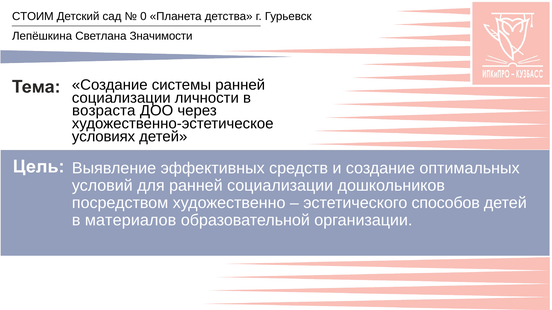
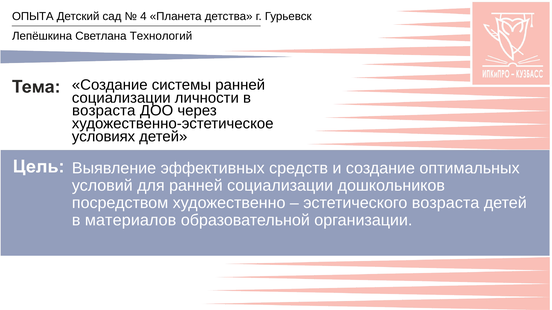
СТОИМ: СТОИМ -> ОПЫТА
0: 0 -> 4
Значимости: Значимости -> Технологий
эстетического способов: способов -> возраста
